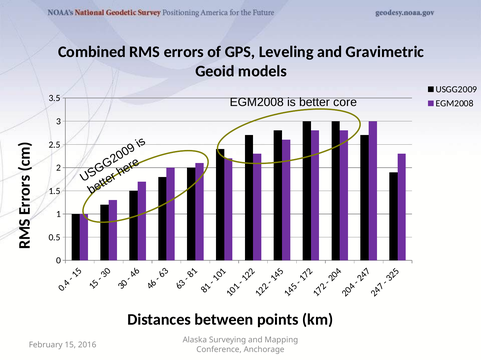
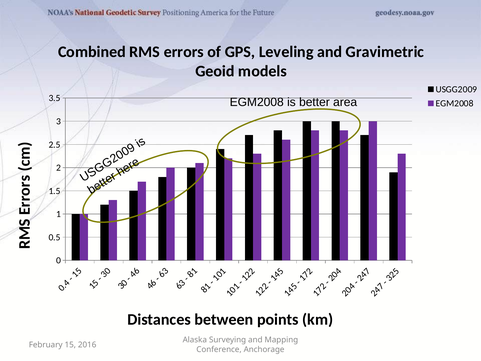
core: core -> area
